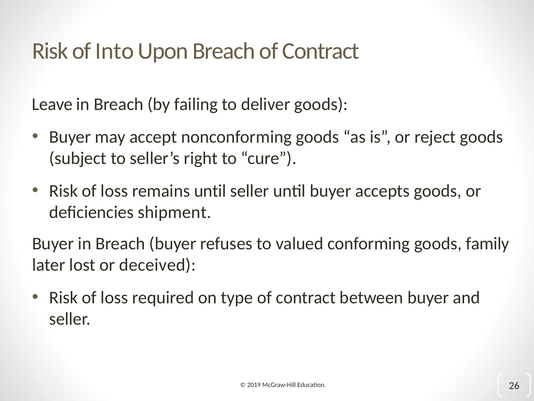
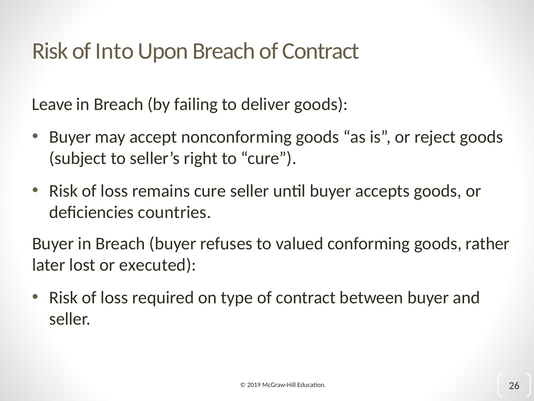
remains until: until -> cure
shipment: shipment -> countries
family: family -> rather
deceived: deceived -> executed
